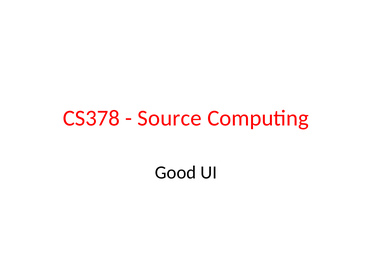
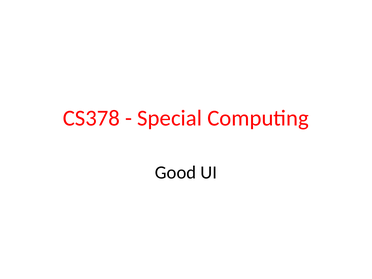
Source: Source -> Special
